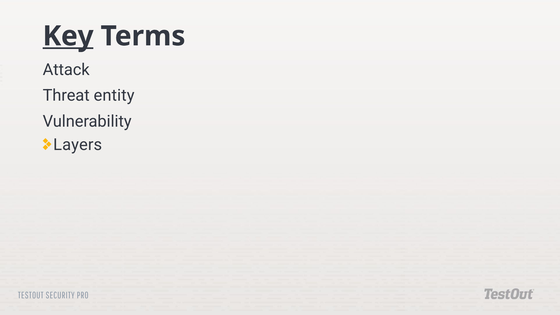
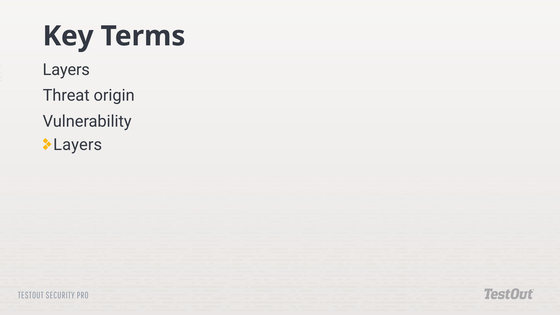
Key underline: present -> none
Attack at (66, 70): Attack -> Layers
entity: entity -> origin
